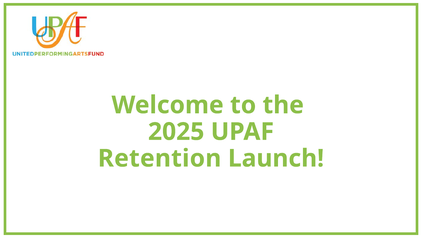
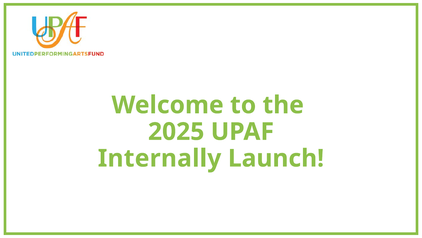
Retention: Retention -> Internally
